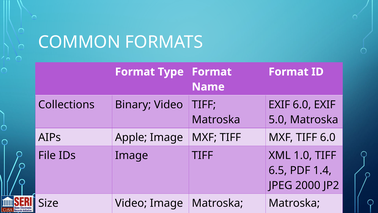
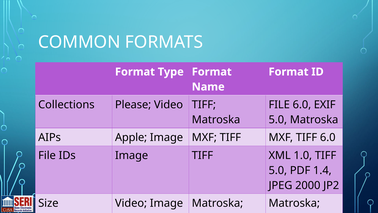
Binary: Binary -> Please
EXIF at (279, 105): EXIF -> FILE
6.5 at (278, 170): 6.5 -> 5.0
